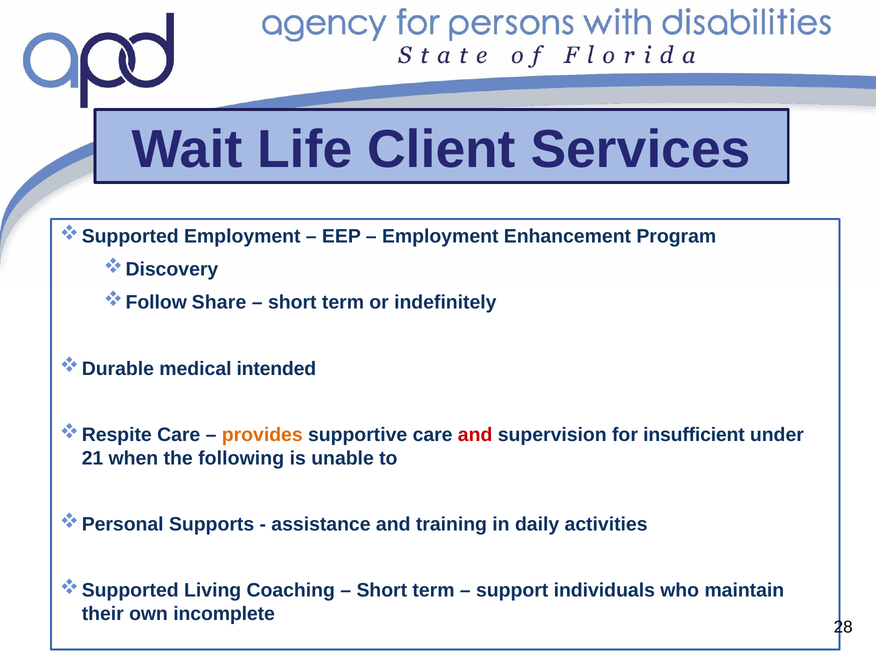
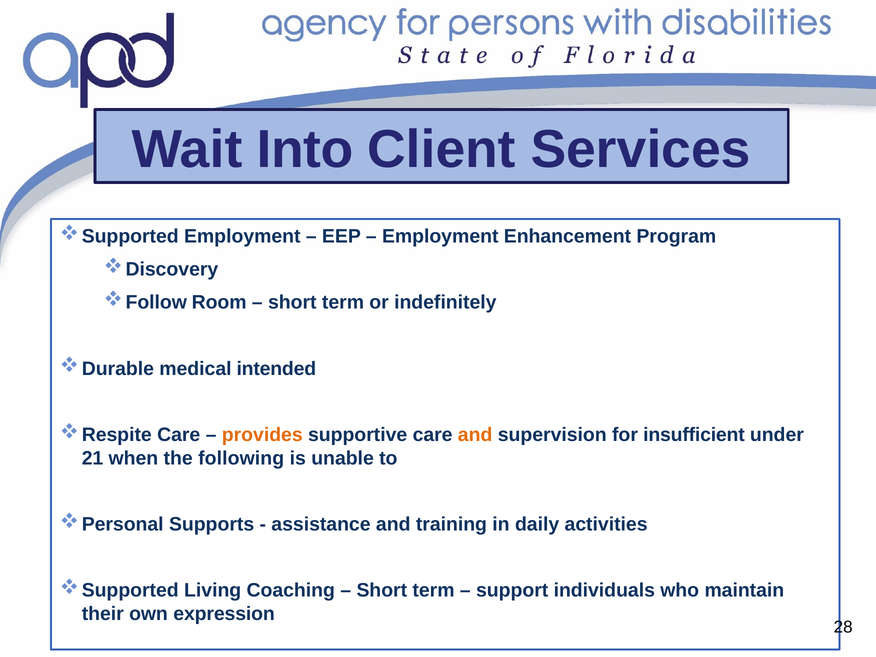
Life: Life -> Into
Share: Share -> Room
and at (475, 435) colour: red -> orange
incomplete: incomplete -> expression
